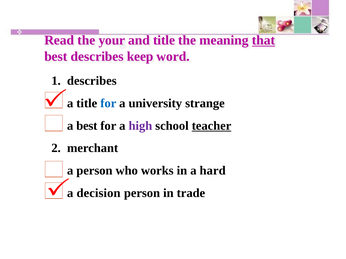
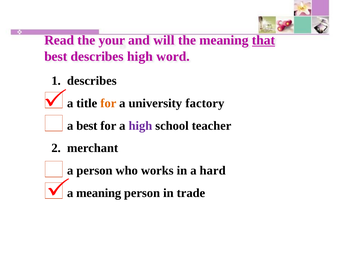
and title: title -> will
describes keep: keep -> high
for at (108, 103) colour: blue -> orange
strange: strange -> factory
teacher underline: present -> none
decision at (99, 193): decision -> meaning
